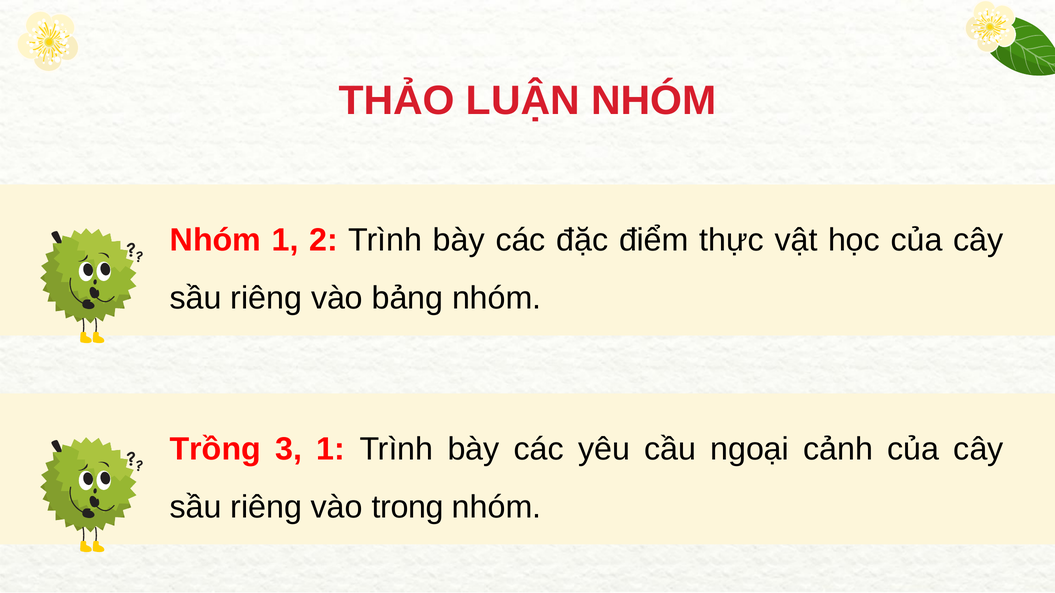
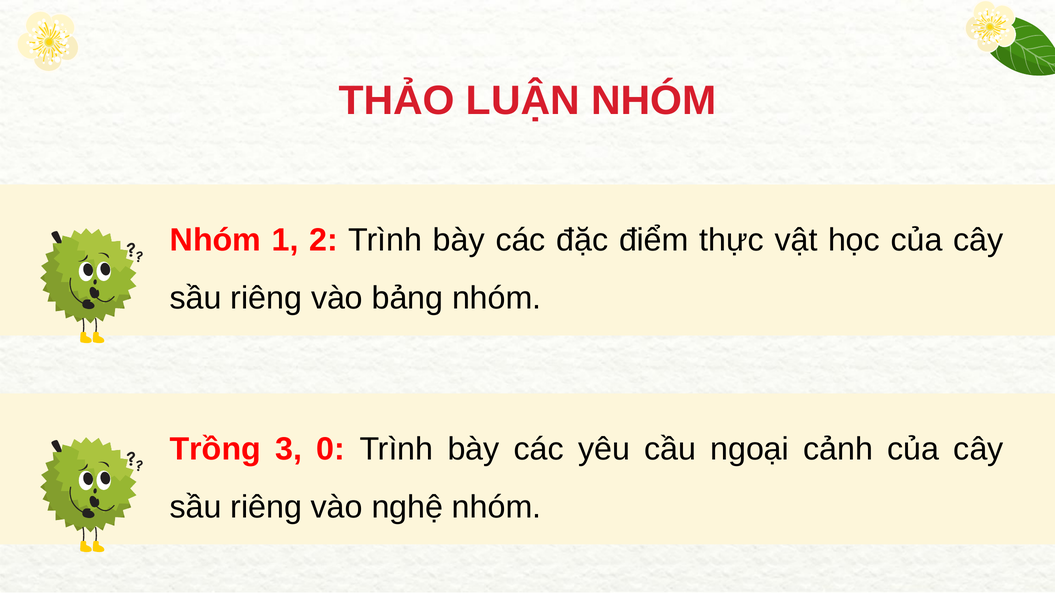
3 1: 1 -> 0
trong: trong -> nghệ
